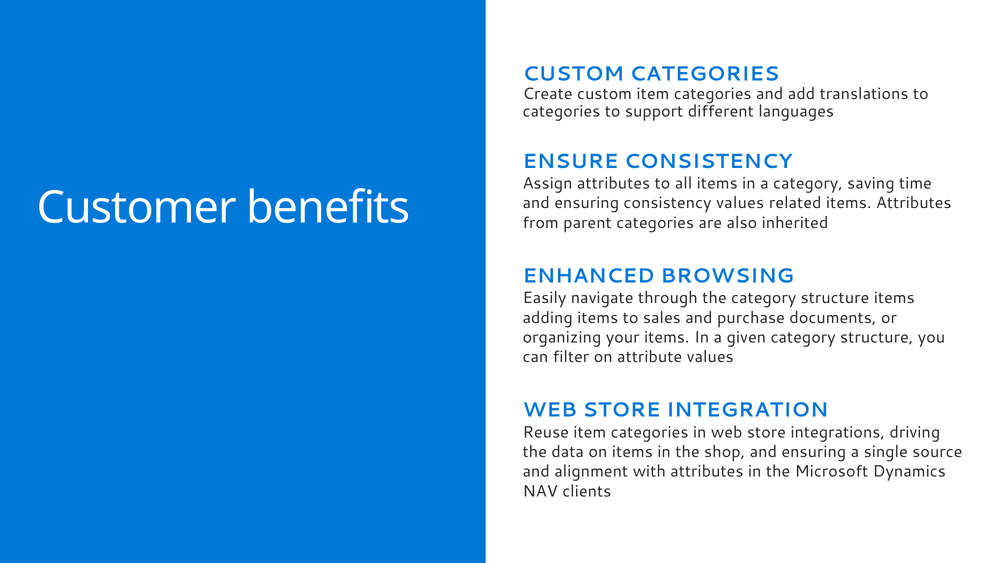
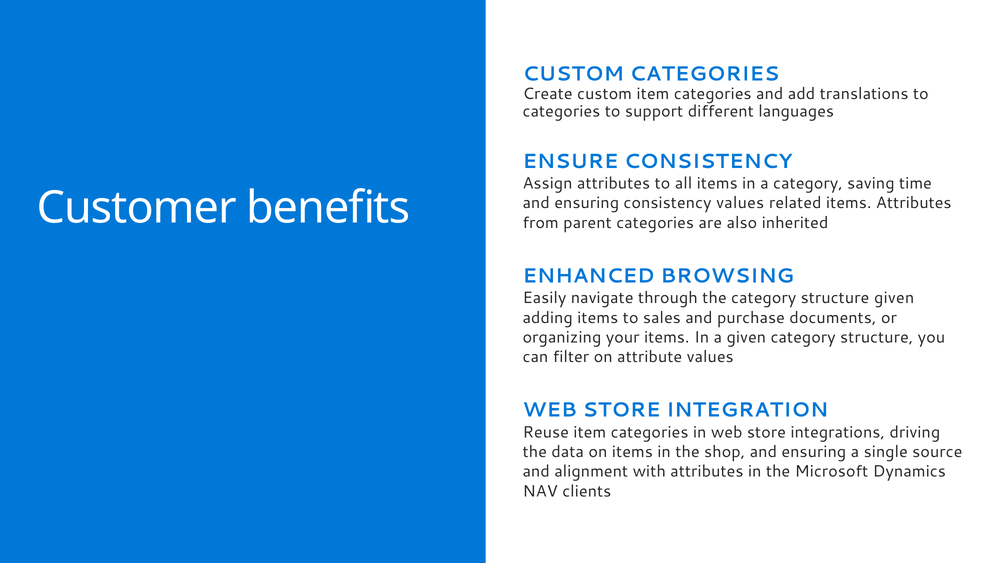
structure items: items -> given
